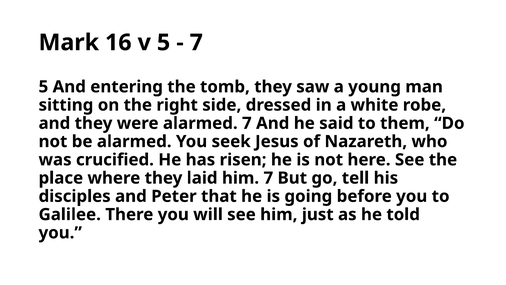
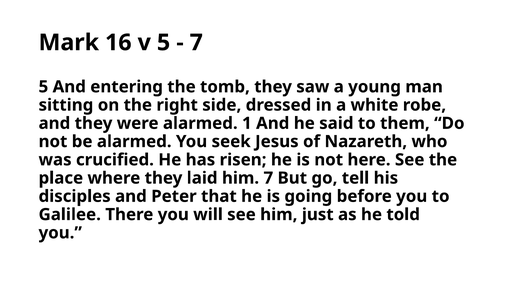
alarmed 7: 7 -> 1
